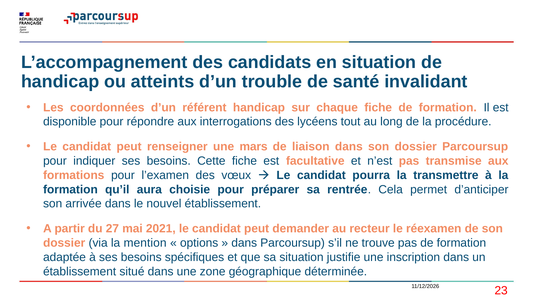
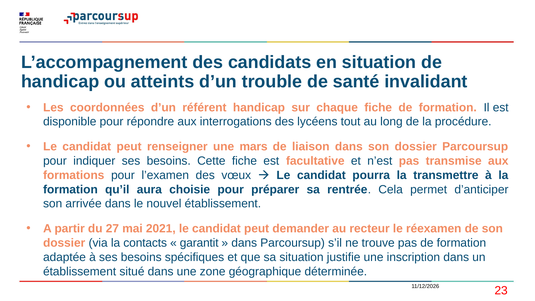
mention: mention -> contacts
options: options -> garantit
